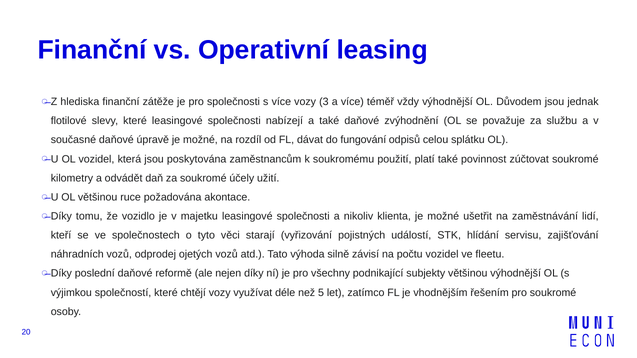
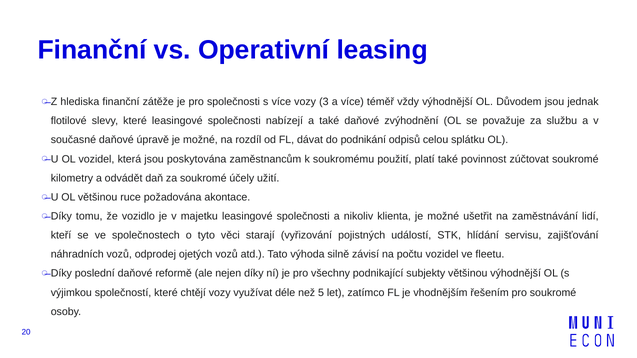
fungování: fungování -> podnikání
